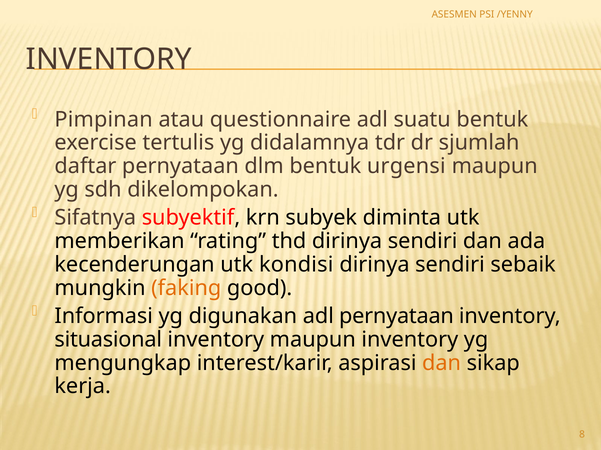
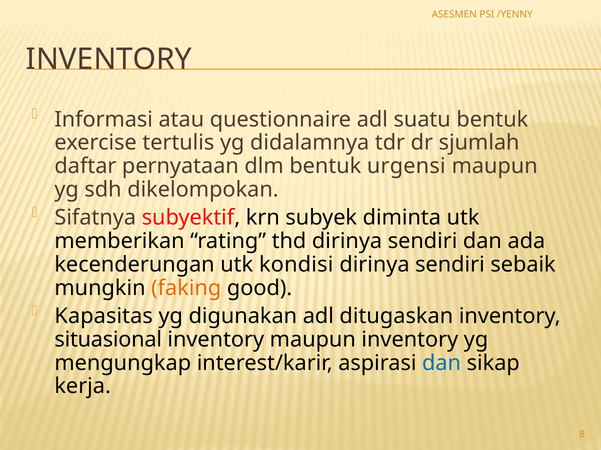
Pimpinan: Pimpinan -> Informasi
Informasi: Informasi -> Kapasitas
adl pernyataan: pernyataan -> ditugaskan
dan at (442, 363) colour: orange -> blue
